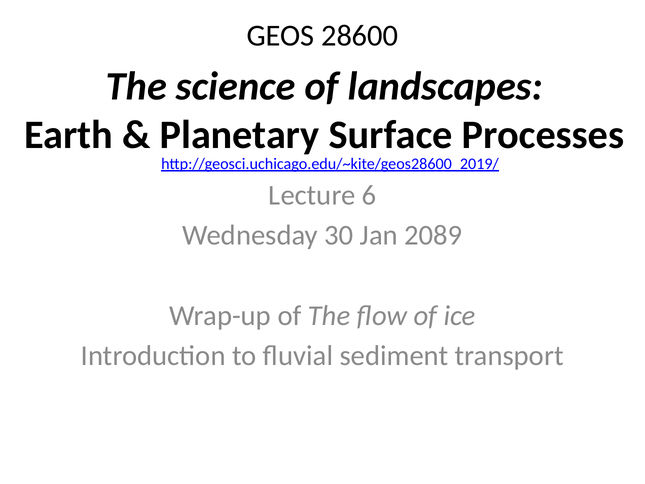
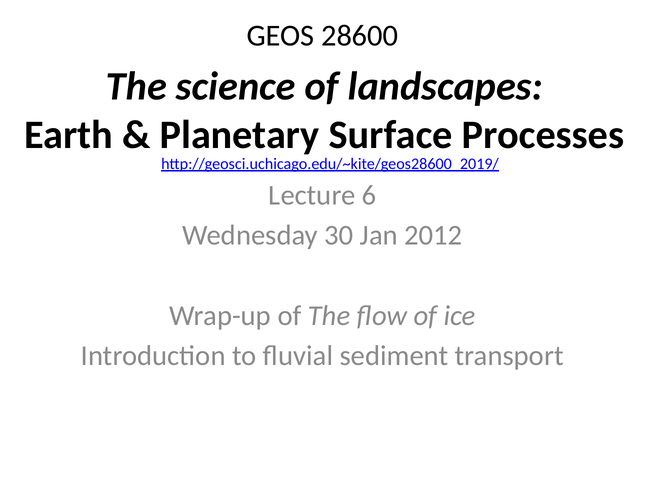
2089: 2089 -> 2012
